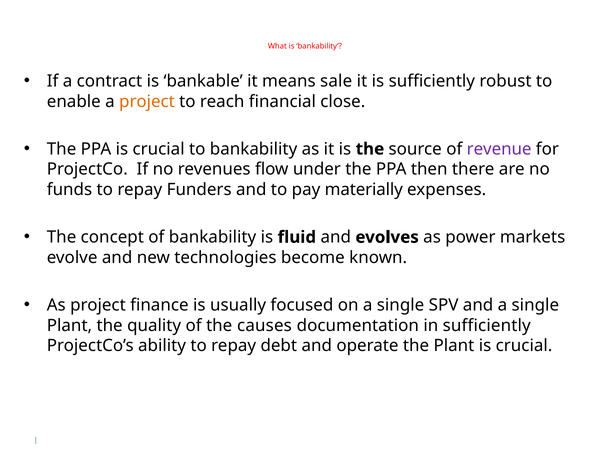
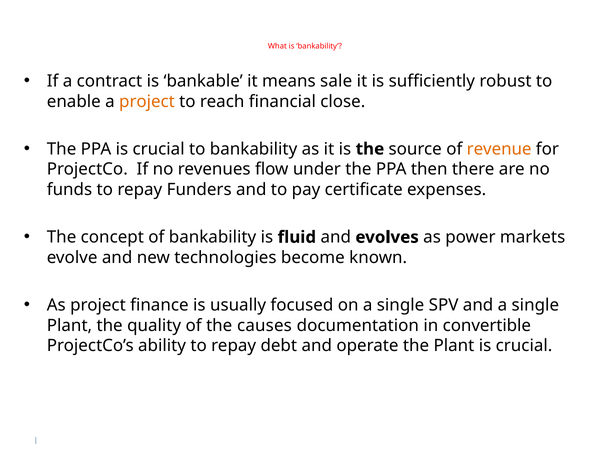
revenue colour: purple -> orange
materially: materially -> certificate
in sufficiently: sufficiently -> convertible
